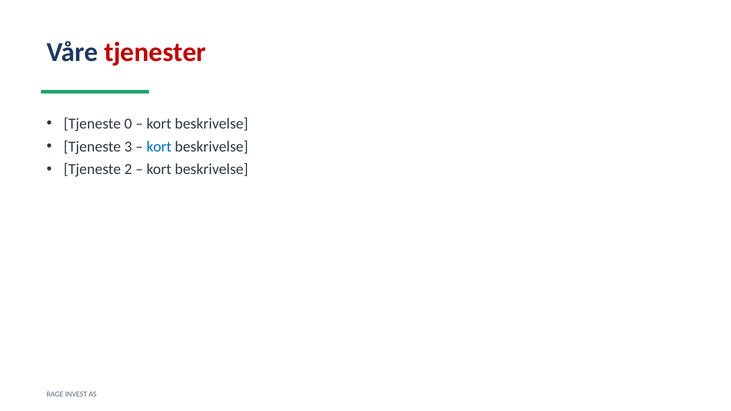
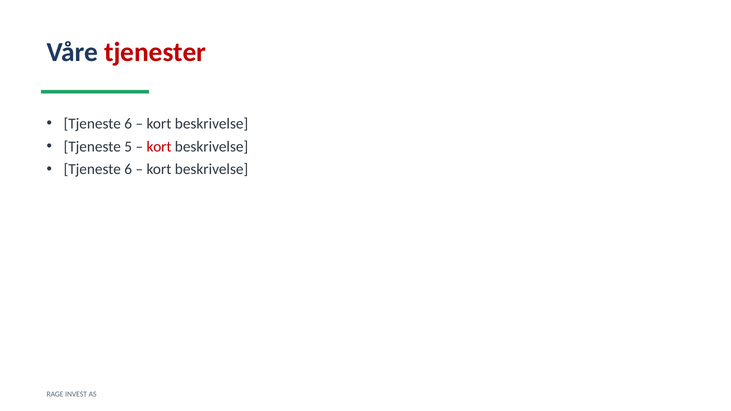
0 at (128, 124): 0 -> 6
3: 3 -> 5
kort at (159, 147) colour: blue -> red
2 at (128, 170): 2 -> 6
